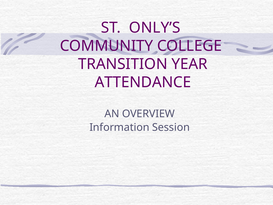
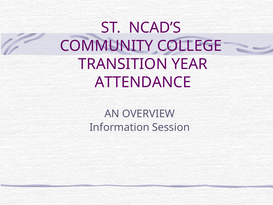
ONLY’S: ONLY’S -> NCAD’S
